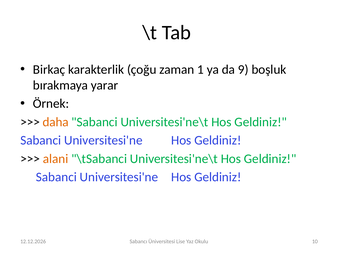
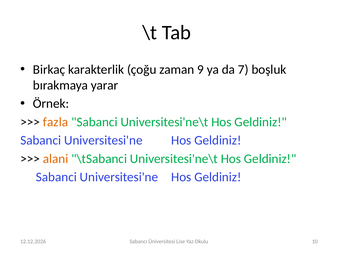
1: 1 -> 9
9: 9 -> 7
daha: daha -> fazla
